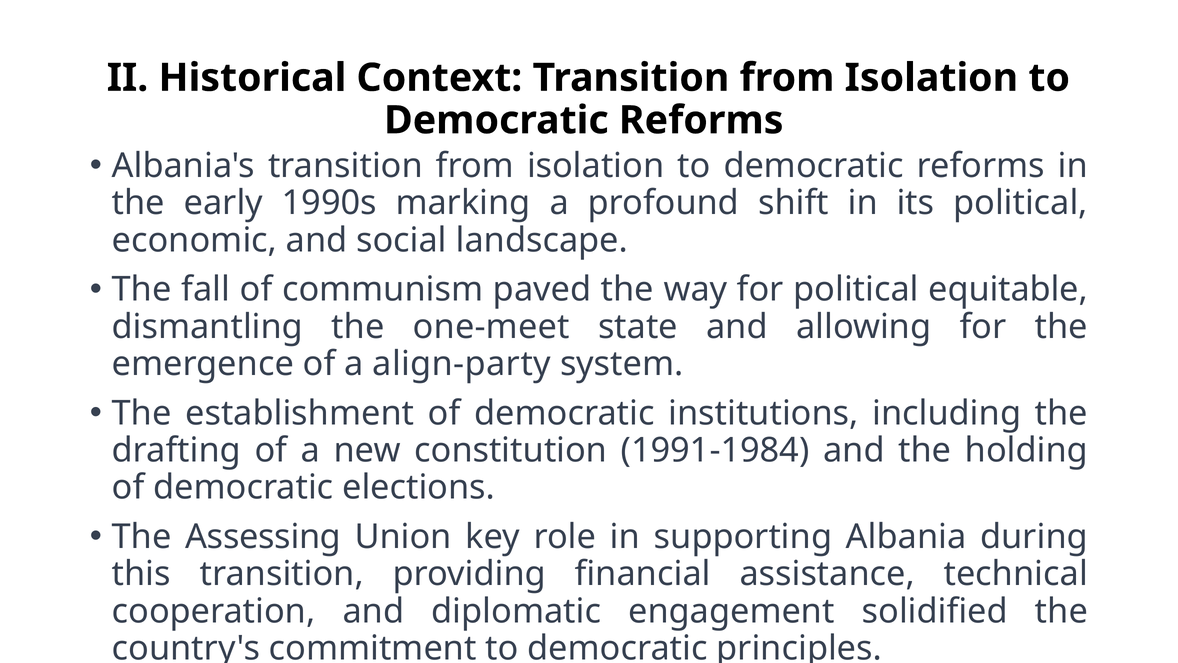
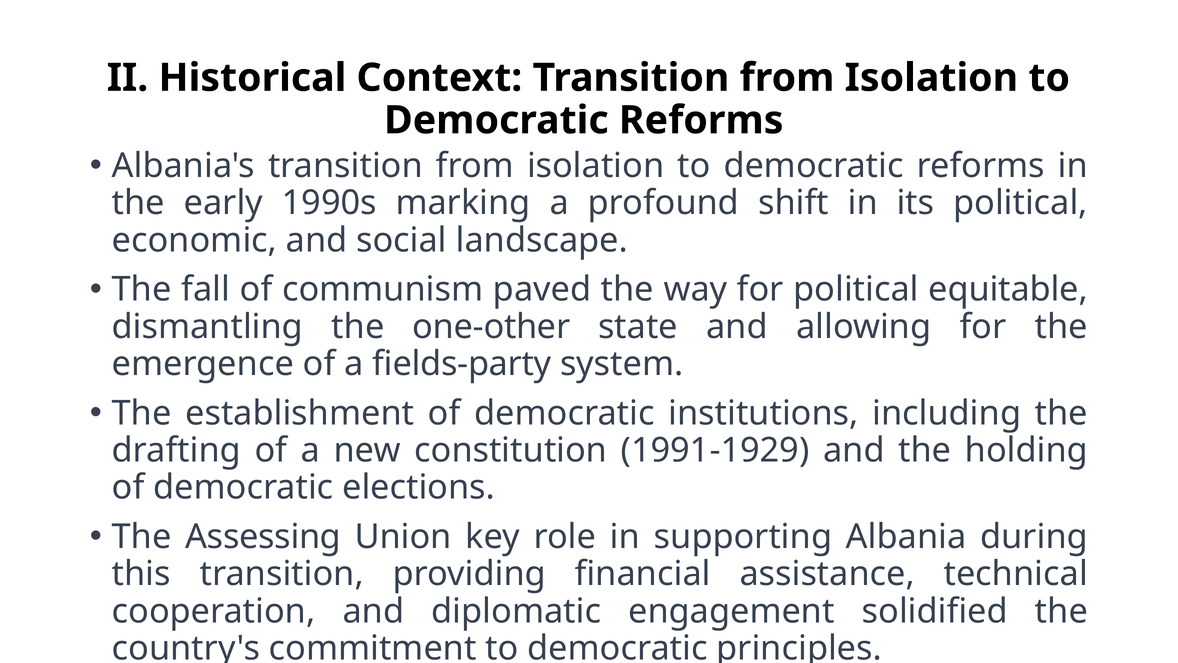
one-meet: one-meet -> one-other
align-party: align-party -> fields-party
1991-1984: 1991-1984 -> 1991-1929
